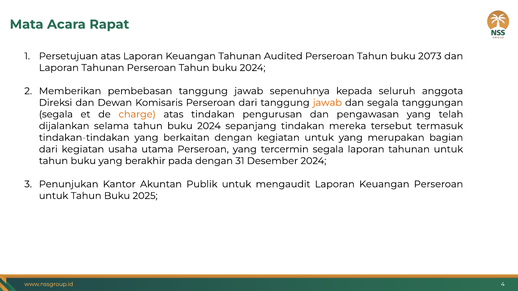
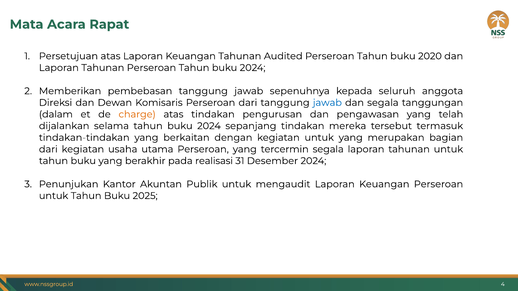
2073: 2073 -> 2020
jawab at (327, 103) colour: orange -> blue
segala at (56, 114): segala -> dalam
pada dengan: dengan -> realisasi
